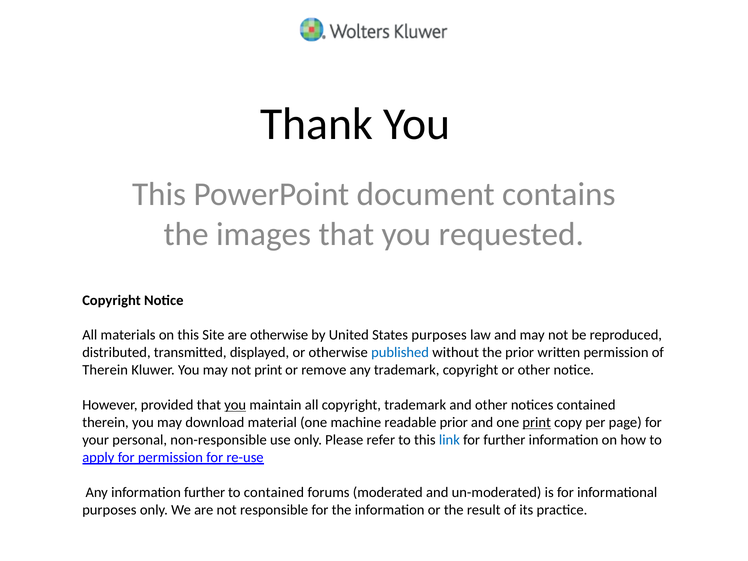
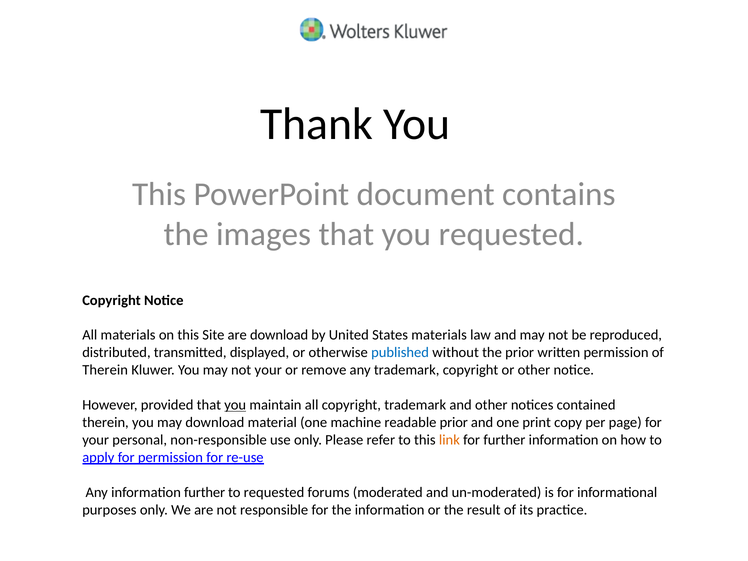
are otherwise: otherwise -> download
States purposes: purposes -> materials
not print: print -> your
print at (537, 422) underline: present -> none
link colour: blue -> orange
to contained: contained -> requested
